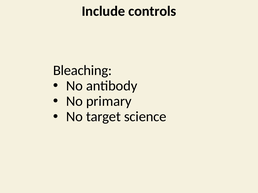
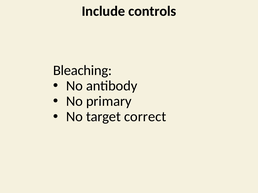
science: science -> correct
